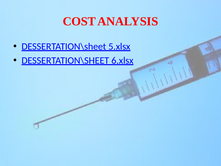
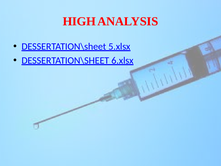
COST: COST -> HIGH
